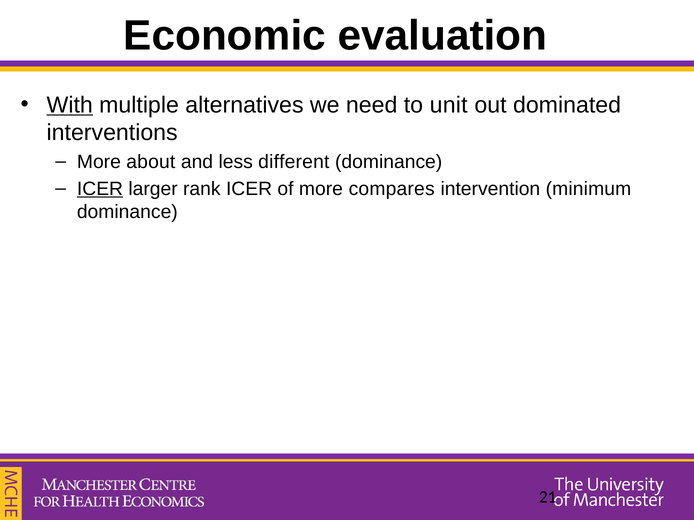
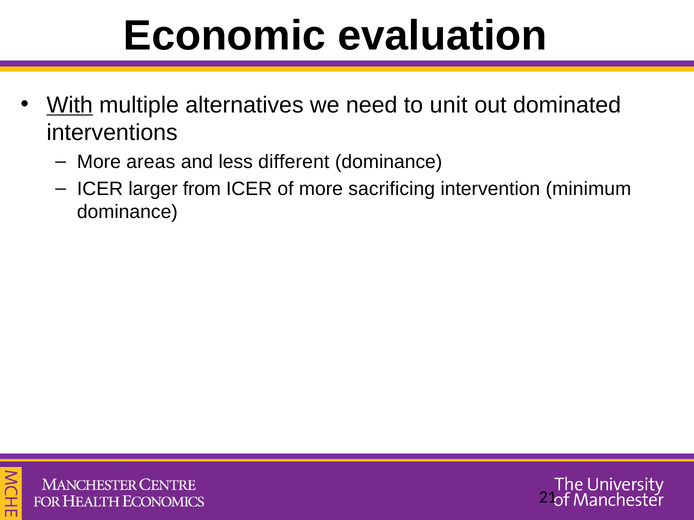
about: about -> areas
ICER at (100, 189) underline: present -> none
rank: rank -> from
compares: compares -> sacrificing
